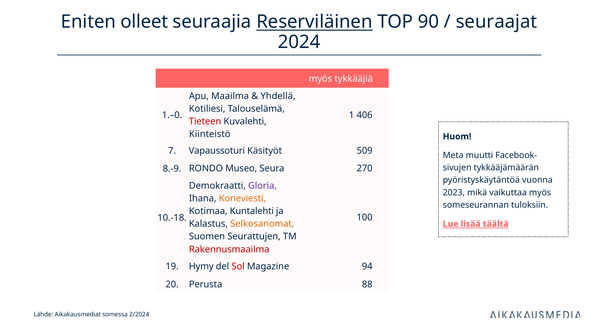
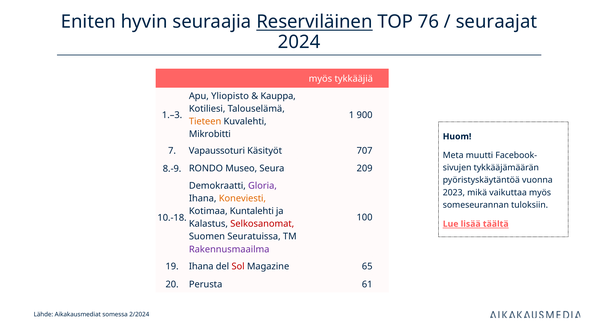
olleet: olleet -> hyvin
90: 90 -> 76
Maailma: Maailma -> Yliopisto
Yhdellä: Yhdellä -> Kauppa
406: 406 -> 900
1.–0: 1.–0 -> 1.–3
Tieteen colour: red -> orange
Kiinteistö: Kiinteistö -> Mikrobitti
509: 509 -> 707
270: 270 -> 209
Selkosanomat colour: orange -> red
Seurattujen: Seurattujen -> Seuratuissa
Rakennusmaailma colour: red -> purple
19 Hymy: Hymy -> Ihana
94: 94 -> 65
88: 88 -> 61
